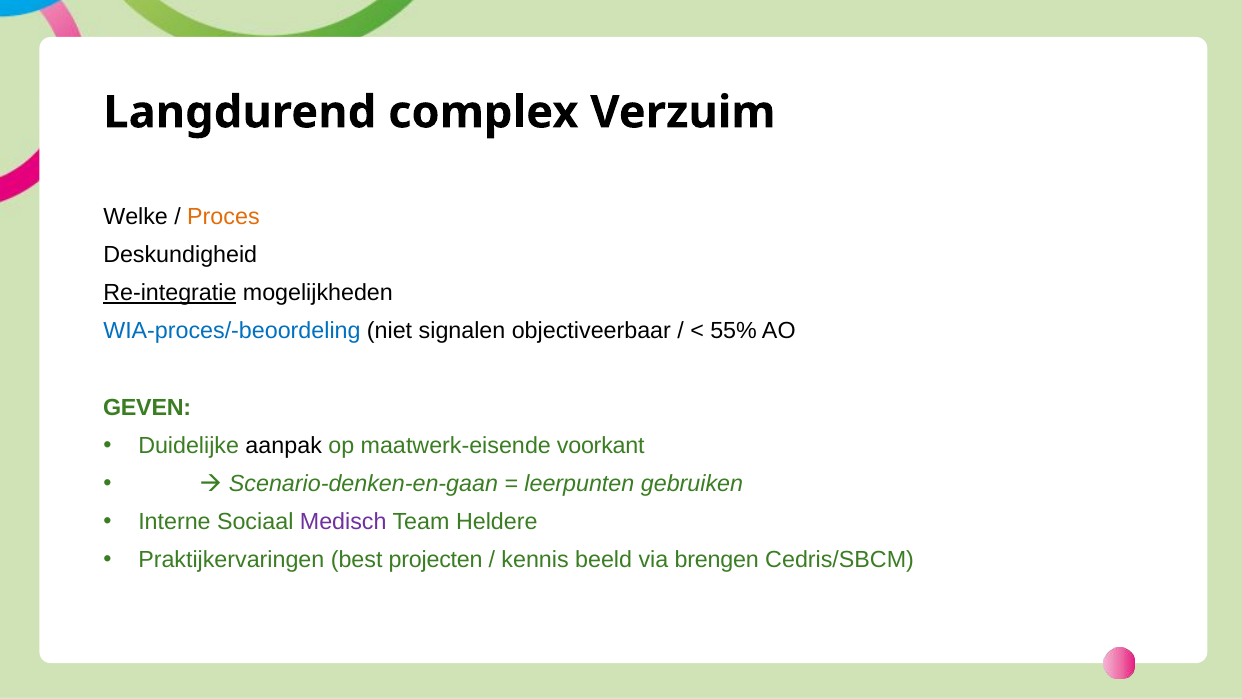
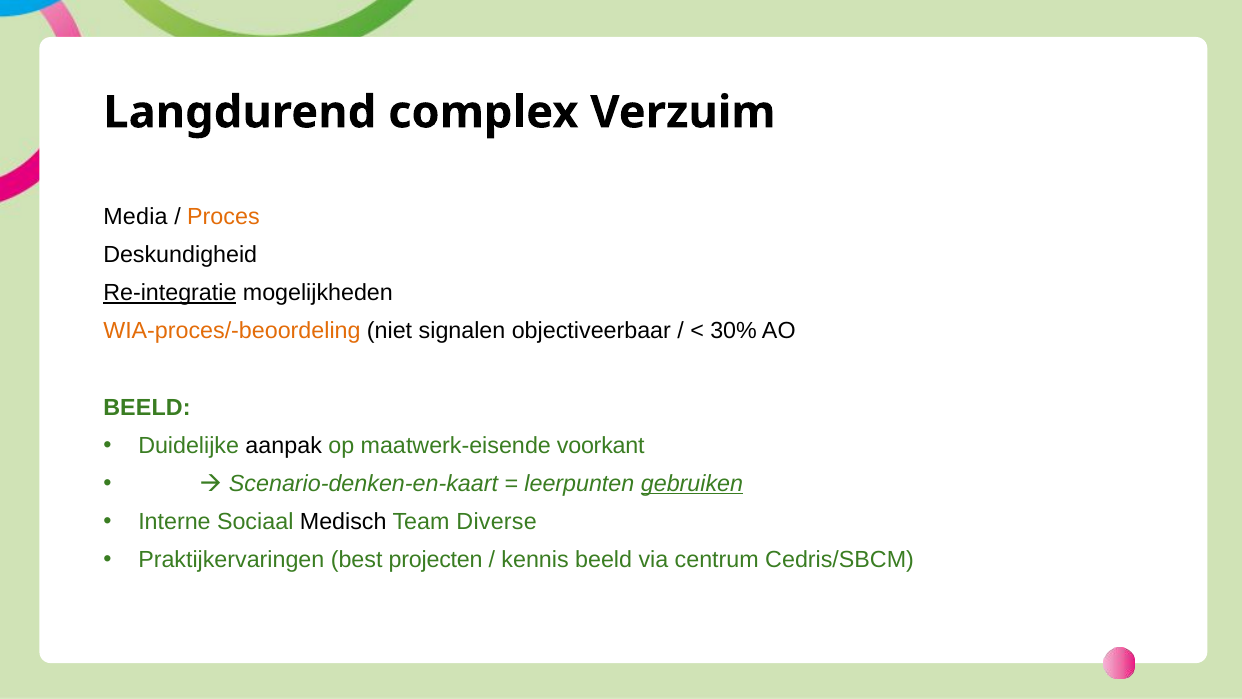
Welke: Welke -> Media
WIA-proces/-beoordeling colour: blue -> orange
55%: 55% -> 30%
GEVEN at (147, 407): GEVEN -> BEELD
Scenario-denken-en-gaan: Scenario-denken-en-gaan -> Scenario-denken-en-kaart
gebruiken underline: none -> present
Medisch colour: purple -> black
Heldere: Heldere -> Diverse
brengen: brengen -> centrum
